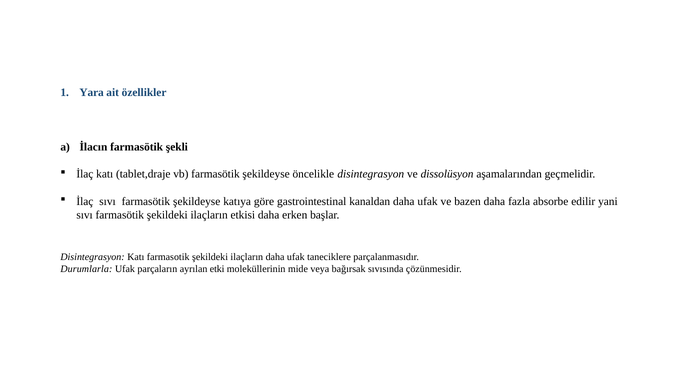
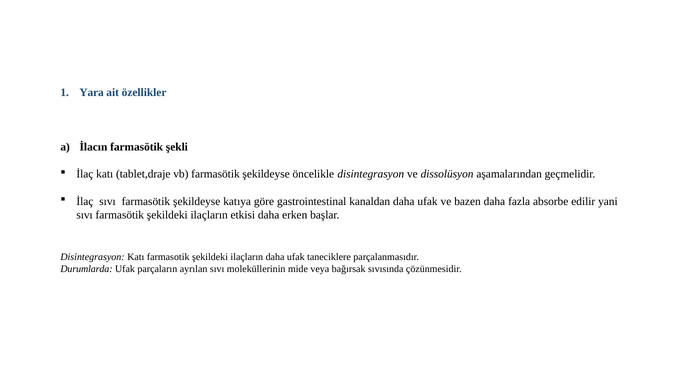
Durumlarla: Durumlarla -> Durumlarda
ayrılan etki: etki -> sıvı
